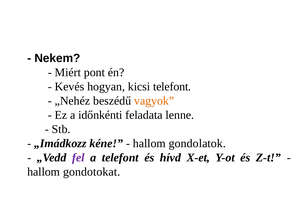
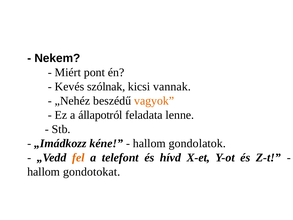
hogyan: hogyan -> szólnak
kicsi telefont: telefont -> vannak
időnkénti: időnkénti -> állapotról
fel colour: purple -> orange
